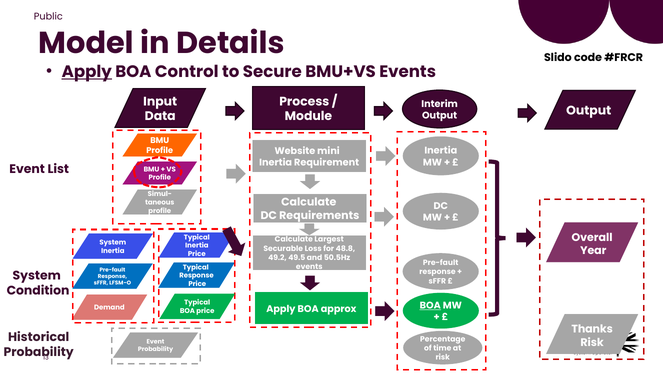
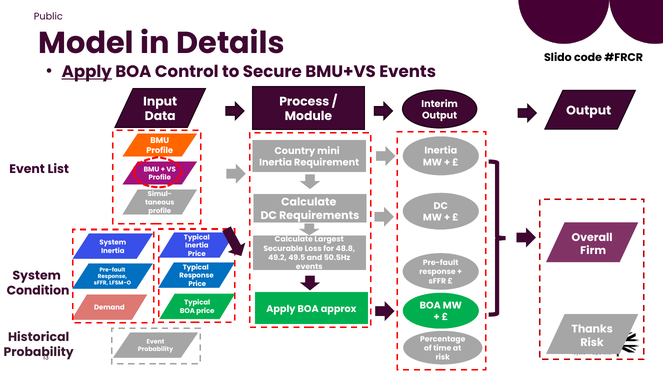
Website: Website -> Country
Year: Year -> Firm
BOA at (430, 305) underline: present -> none
